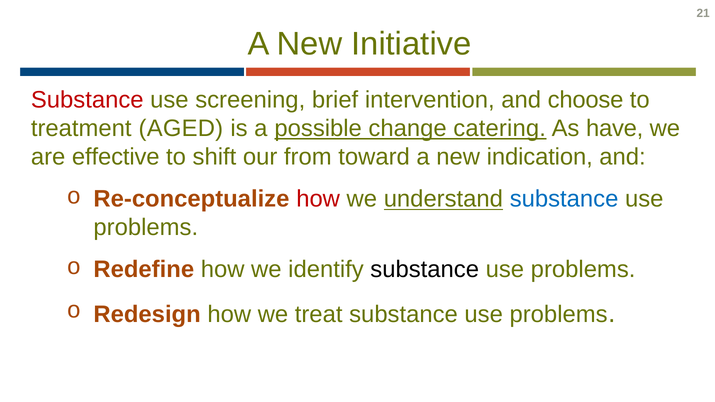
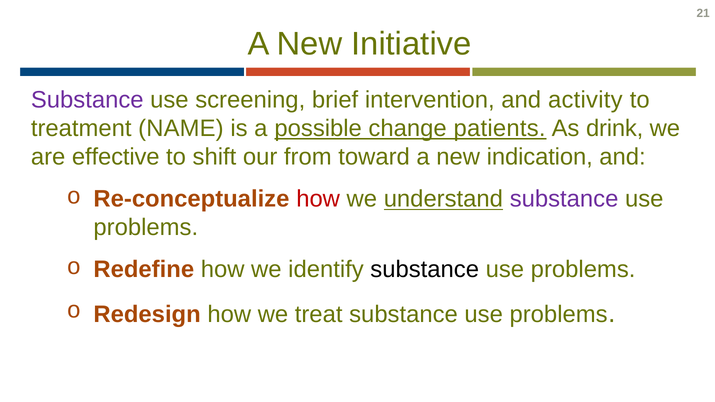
Substance at (87, 100) colour: red -> purple
choose: choose -> activity
AGED: AGED -> NAME
catering: catering -> patients
have: have -> drink
substance at (564, 199) colour: blue -> purple
